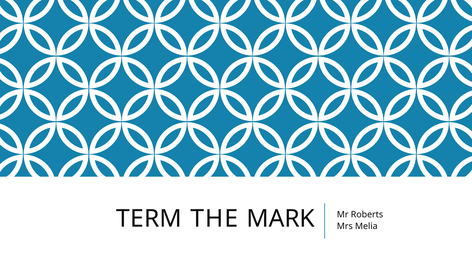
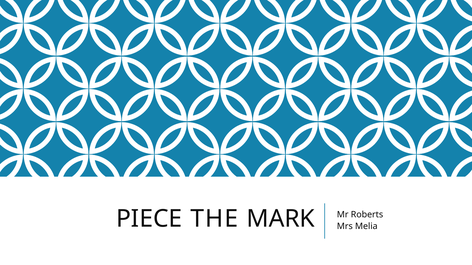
TERM: TERM -> PIECE
